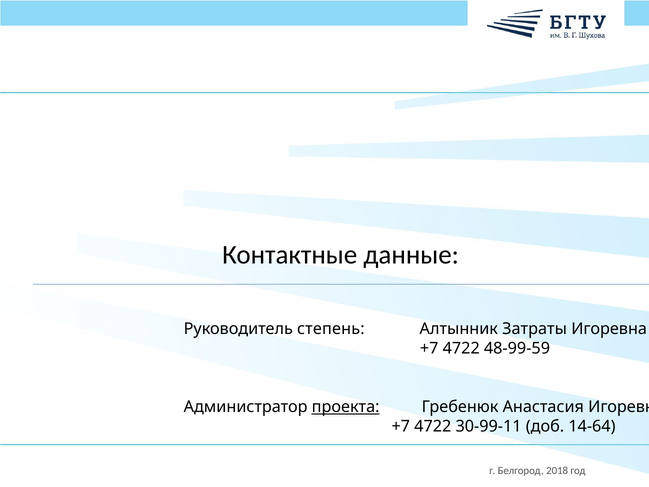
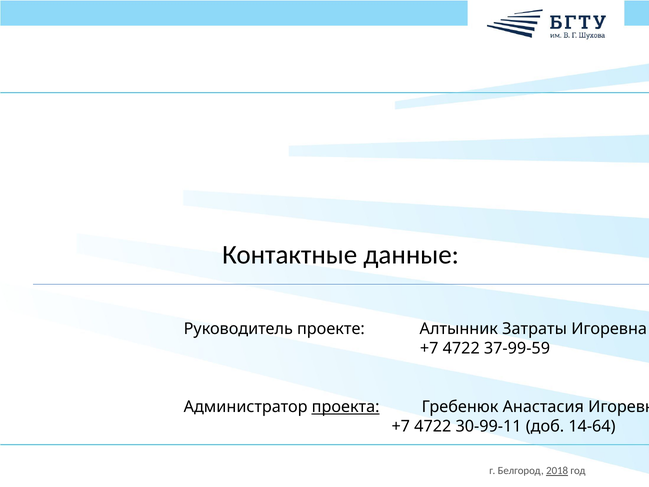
степень: степень -> проекте
48-99-59: 48-99-59 -> 37-99-59
2018 underline: none -> present
